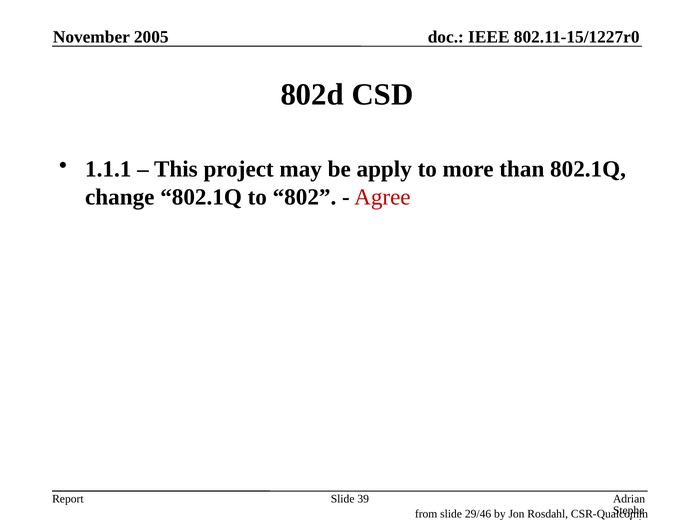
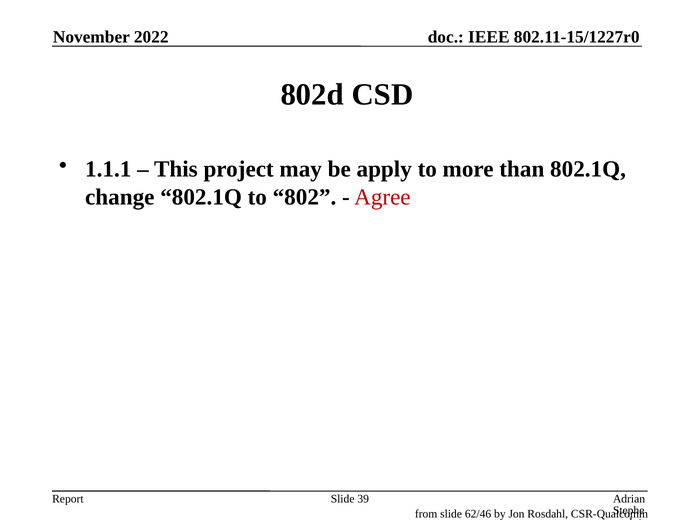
2005: 2005 -> 2022
29/46: 29/46 -> 62/46
